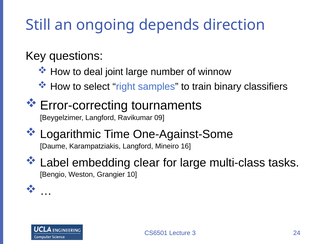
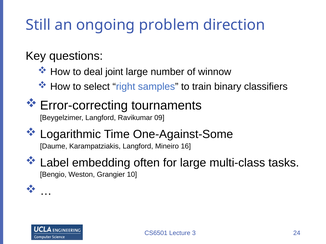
depends: depends -> problem
clear: clear -> often
